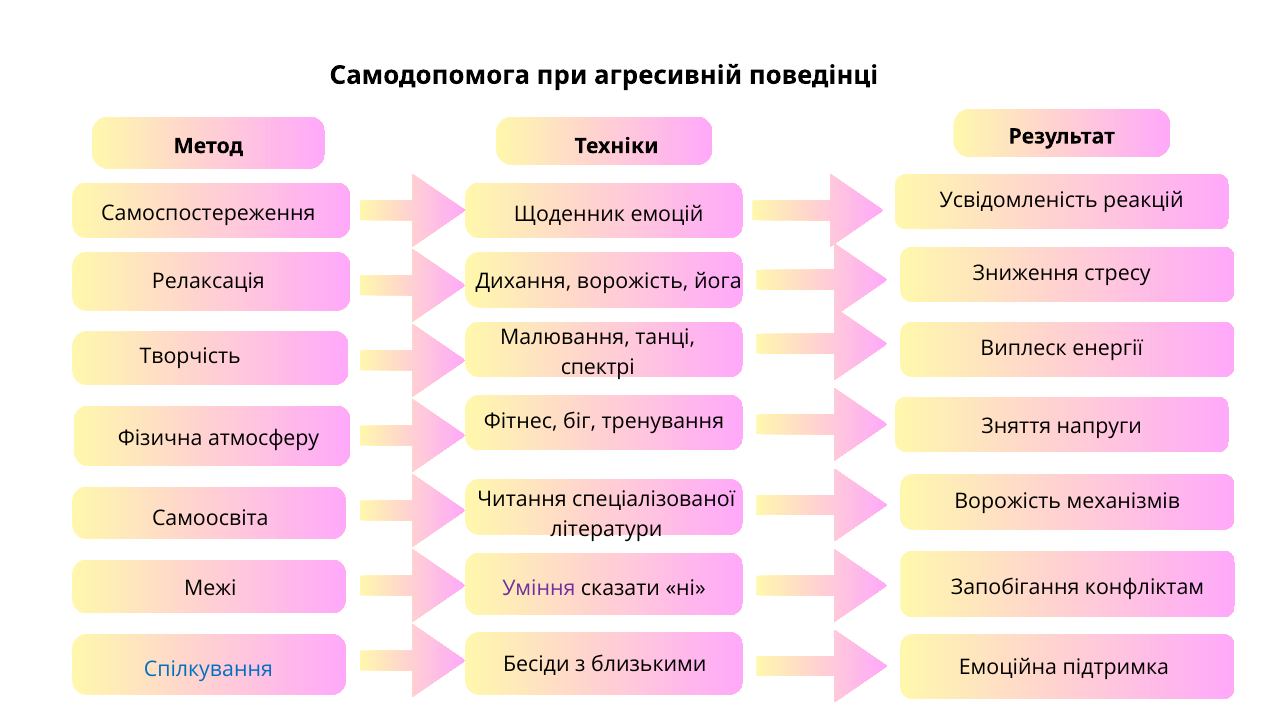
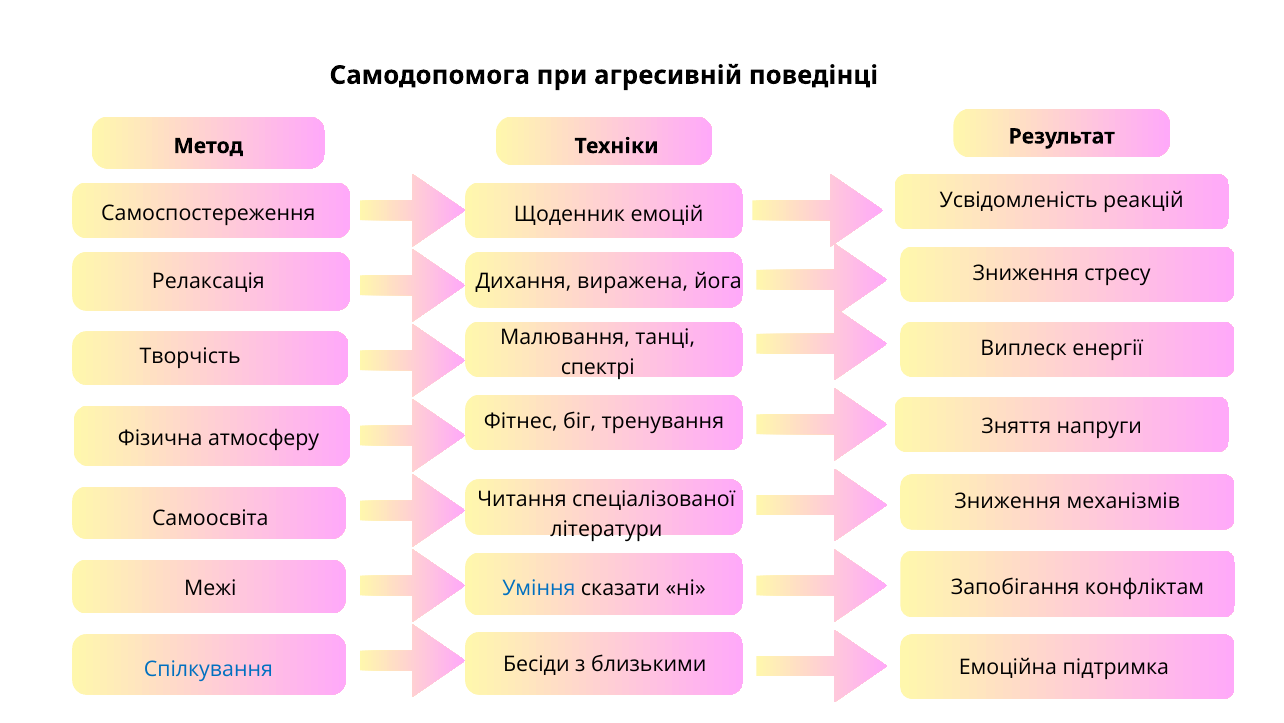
Дихання ворожість: ворожість -> виражена
Ворожість at (1008, 501): Ворожість -> Зниження
Уміння colour: purple -> blue
